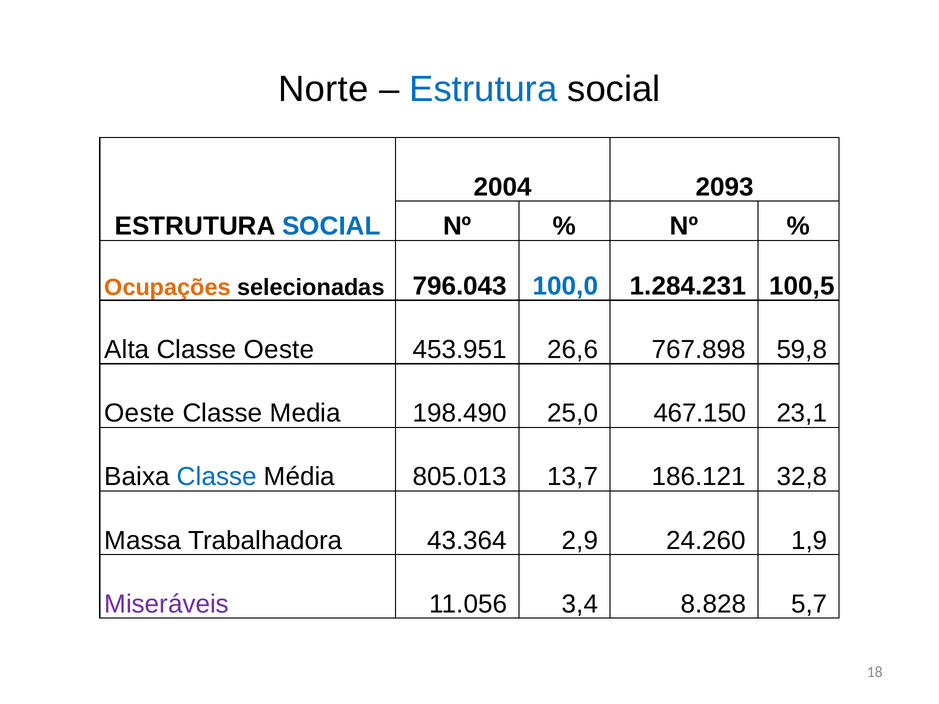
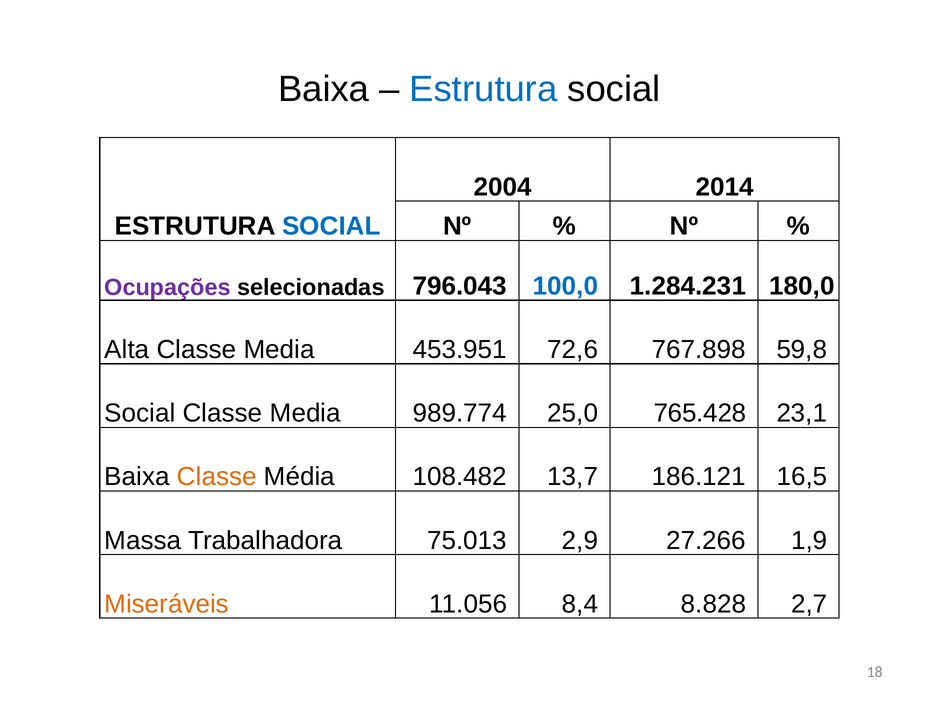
Norte at (323, 89): Norte -> Baixa
2093: 2093 -> 2014
Ocupações colour: orange -> purple
100,5: 100,5 -> 180,0
Alta Classe Oeste: Oeste -> Media
26,6: 26,6 -> 72,6
Oeste at (140, 413): Oeste -> Social
198.490: 198.490 -> 989.774
467.150: 467.150 -> 765.428
Classe at (217, 477) colour: blue -> orange
805.013: 805.013 -> 108.482
32,8: 32,8 -> 16,5
43.364: 43.364 -> 75.013
24.260: 24.260 -> 27.266
Miseráveis colour: purple -> orange
3,4: 3,4 -> 8,4
5,7: 5,7 -> 2,7
